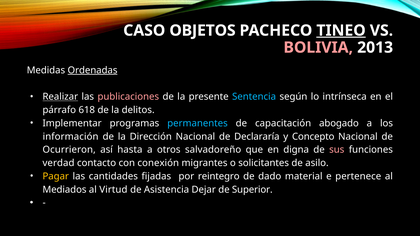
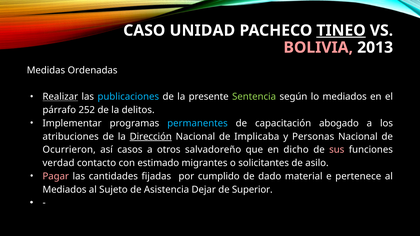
OBJETOS: OBJETOS -> UNIDAD
Ordenadas underline: present -> none
publicaciones colour: pink -> light blue
Sentencia colour: light blue -> light green
lo intrínseca: intrínseca -> mediados
618: 618 -> 252
información: información -> atribuciones
Dirección underline: none -> present
Declararía: Declararía -> Implicaba
Concepto: Concepto -> Personas
hasta: hasta -> casos
digna: digna -> dicho
conexión: conexión -> estimado
Pagar colour: yellow -> pink
reintegro: reintegro -> cumplido
Virtud: Virtud -> Sujeto
